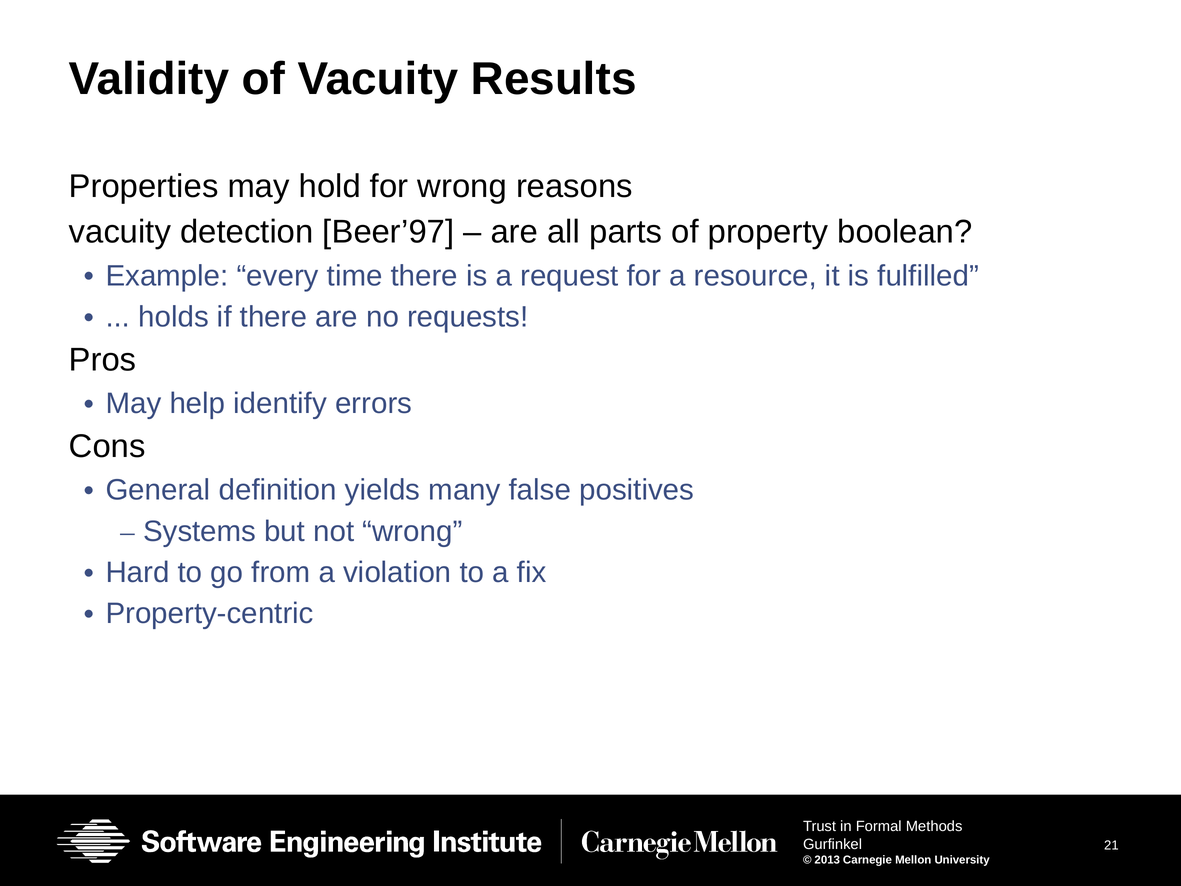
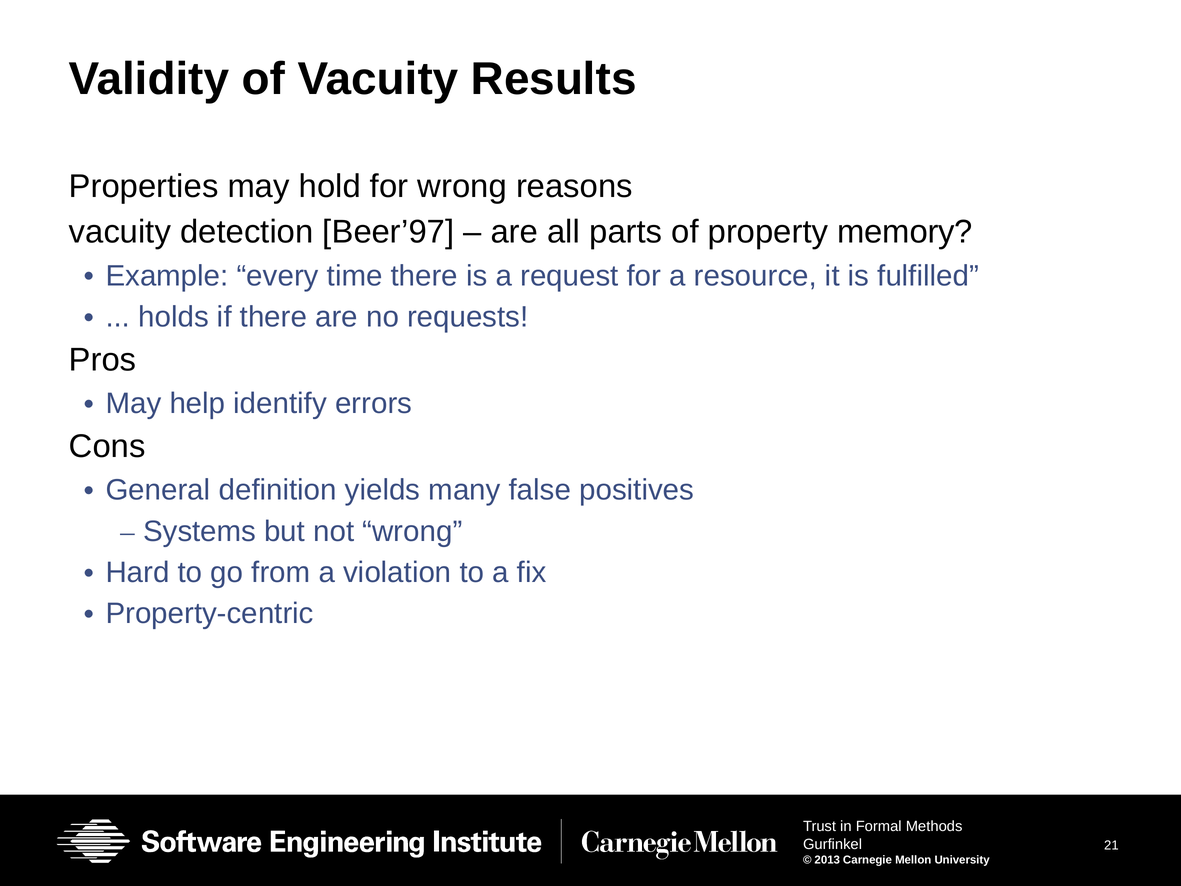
boolean: boolean -> memory
